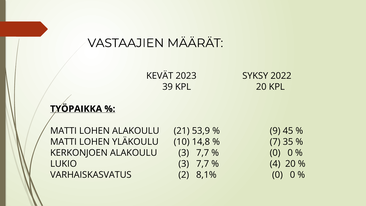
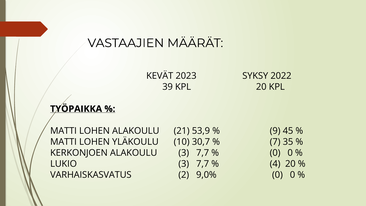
14,8: 14,8 -> 30,7
8,1%: 8,1% -> 9,0%
